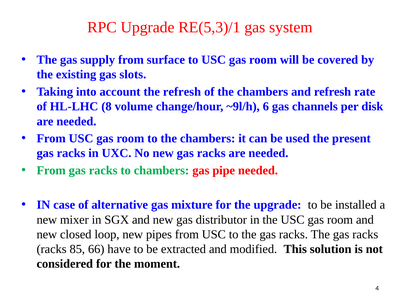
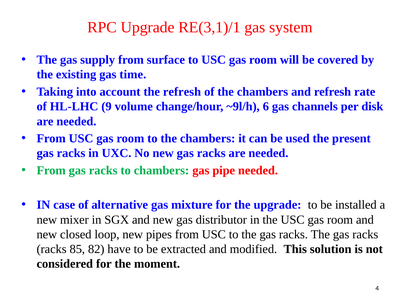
RE(5,3)/1: RE(5,3)/1 -> RE(3,1)/1
slots: slots -> time
8: 8 -> 9
66: 66 -> 82
